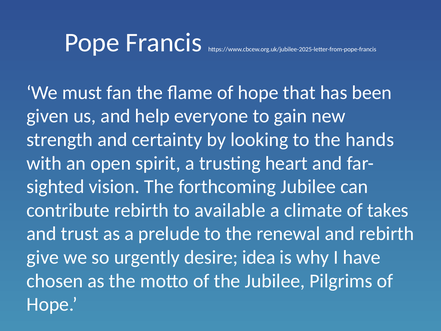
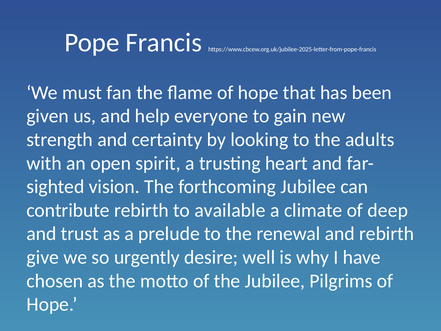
hands: hands -> adults
takes: takes -> deep
idea: idea -> well
